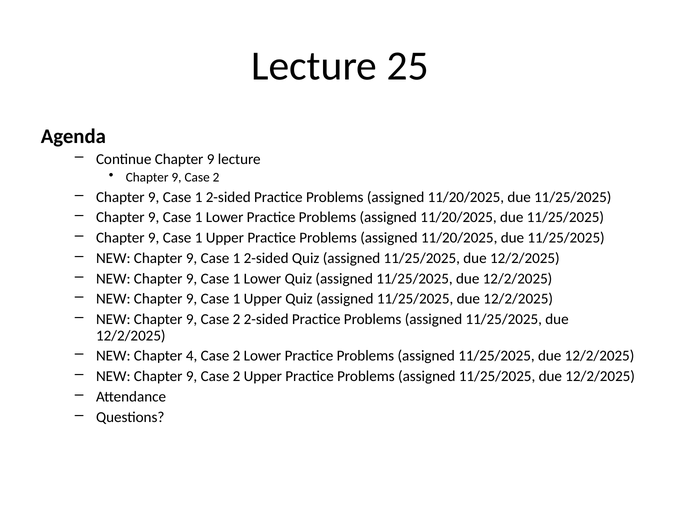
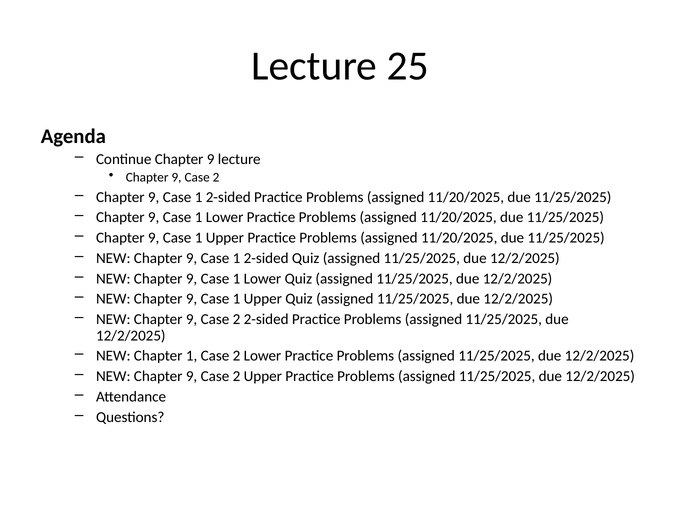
Chapter 4: 4 -> 1
